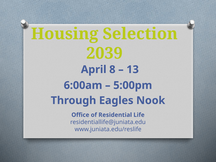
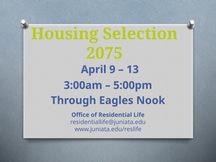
2039: 2039 -> 2075
8: 8 -> 9
6:00am: 6:00am -> 3:00am
